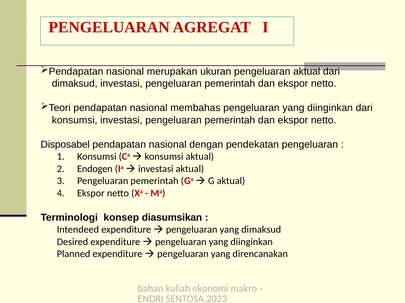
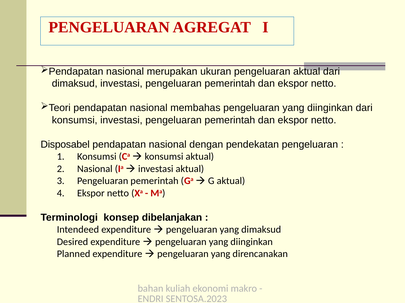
Endogen at (95, 169): Endogen -> Nasional
diasumsikan: diasumsikan -> dibelanjakan
